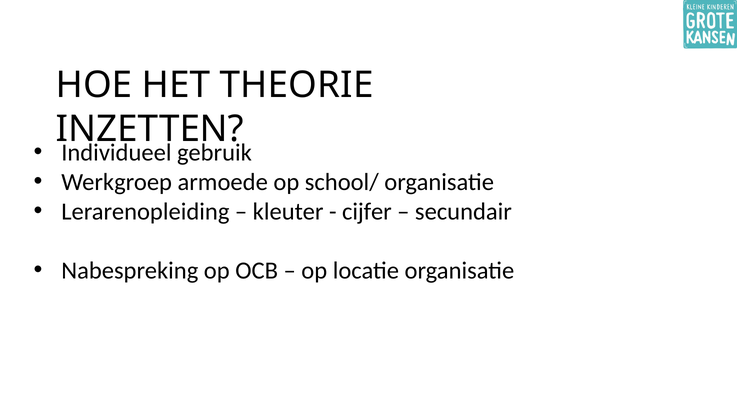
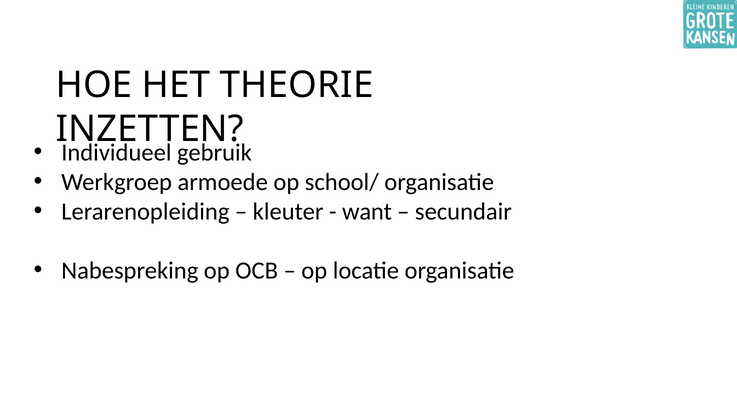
cijfer: cijfer -> want
